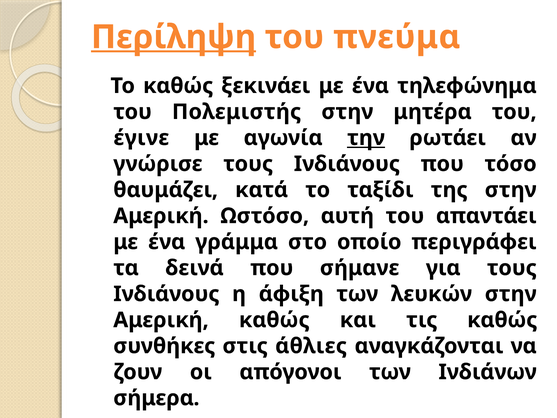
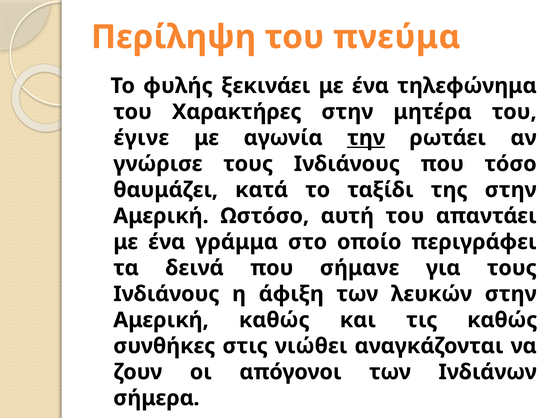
Περίληψη underline: present -> none
Το καθώς: καθώς -> φυλής
Πολεμιστής: Πολεμιστής -> Χαρακτήρες
άθλιες: άθλιες -> νιώθει
